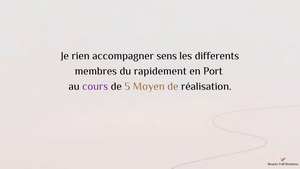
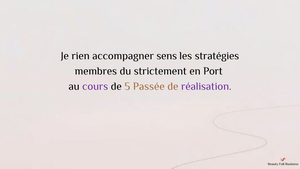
differents: differents -> stratégies
rapidement: rapidement -> strictement
Moyen: Moyen -> Passée
réalisation colour: black -> purple
